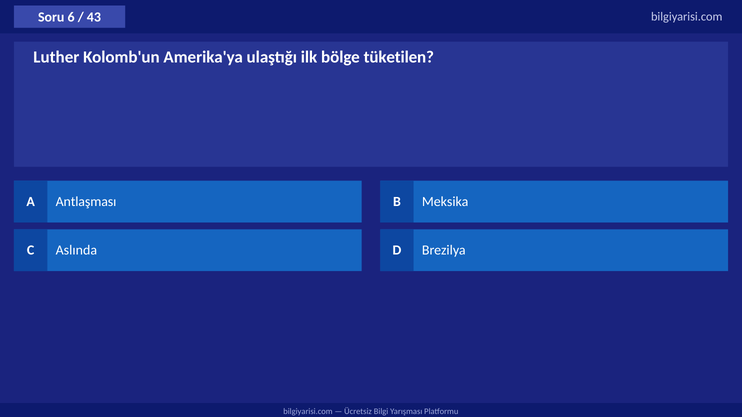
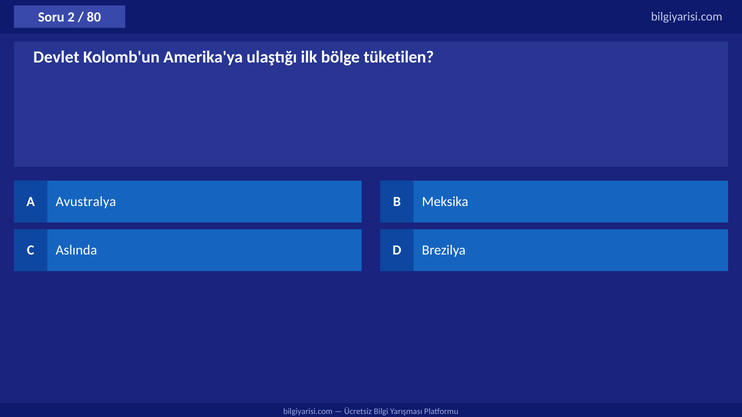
6: 6 -> 2
43: 43 -> 80
Luther: Luther -> Devlet
Antlaşması: Antlaşması -> Avustralya
